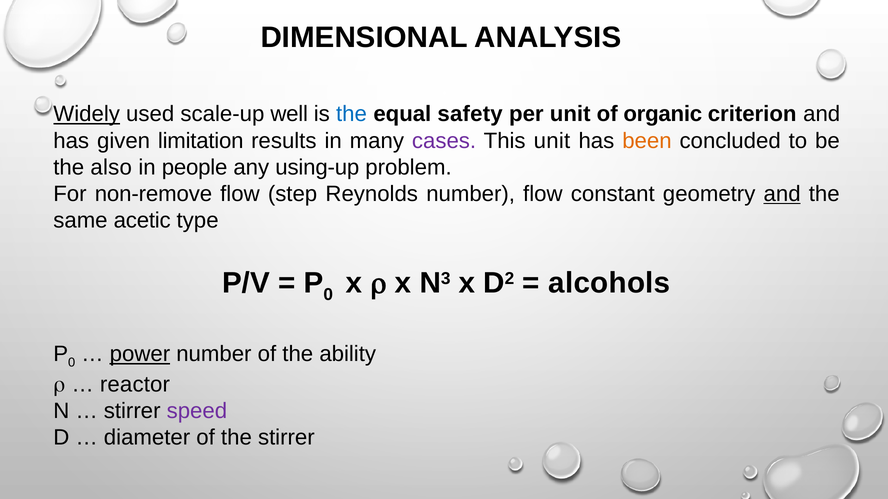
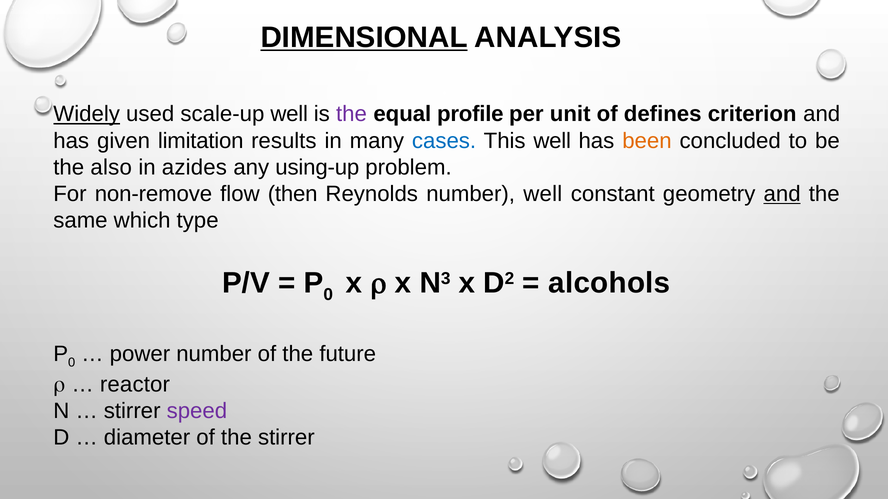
DIMENSIONAL underline: none -> present
the at (351, 114) colour: blue -> purple
safety: safety -> profile
organic: organic -> defines
cases colour: purple -> blue
This unit: unit -> well
people: people -> azides
step: step -> then
number flow: flow -> well
acetic: acetic -> which
power underline: present -> none
ability: ability -> future
